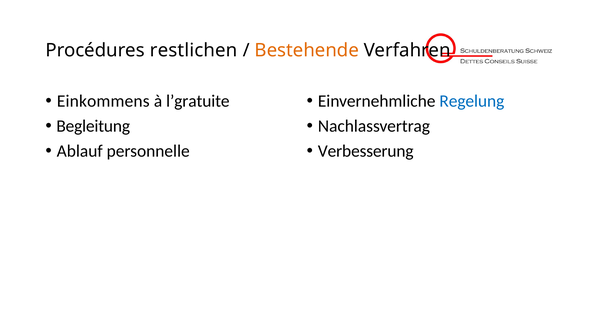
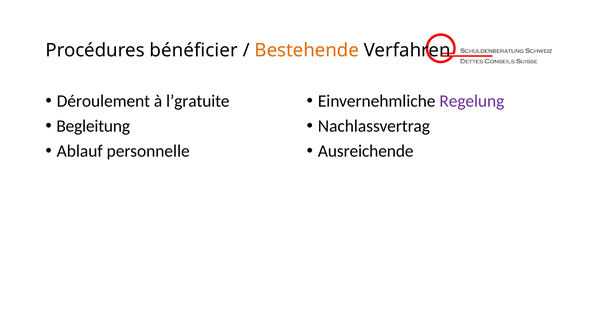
restlichen: restlichen -> bénéficier
Einkommens: Einkommens -> Déroulement
Regelung colour: blue -> purple
Verbesserung: Verbesserung -> Ausreichende
